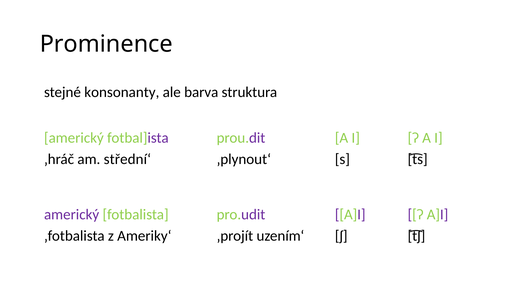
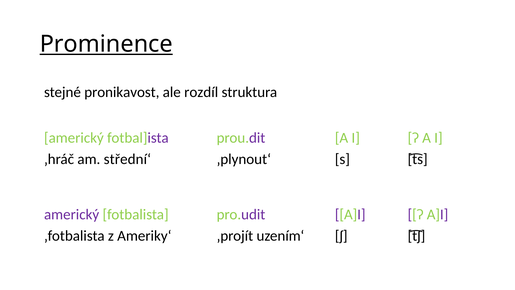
Prominence underline: none -> present
konsonanty: konsonanty -> pronikavost
barva: barva -> rozdíl
